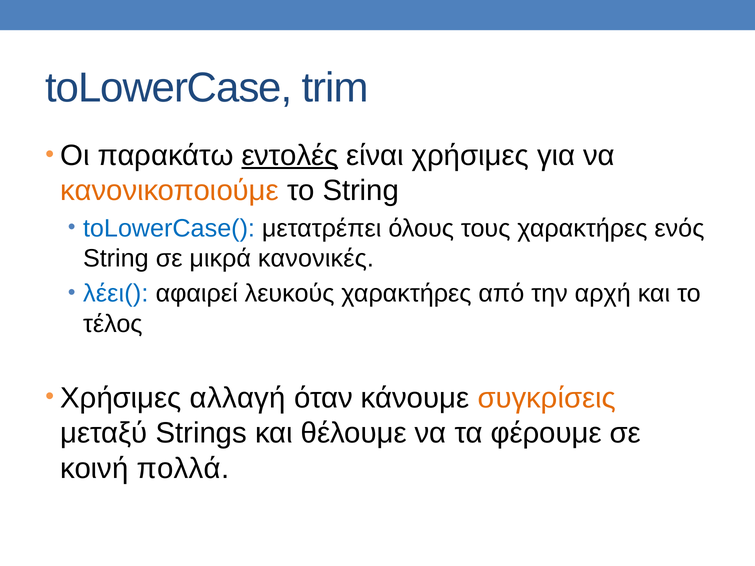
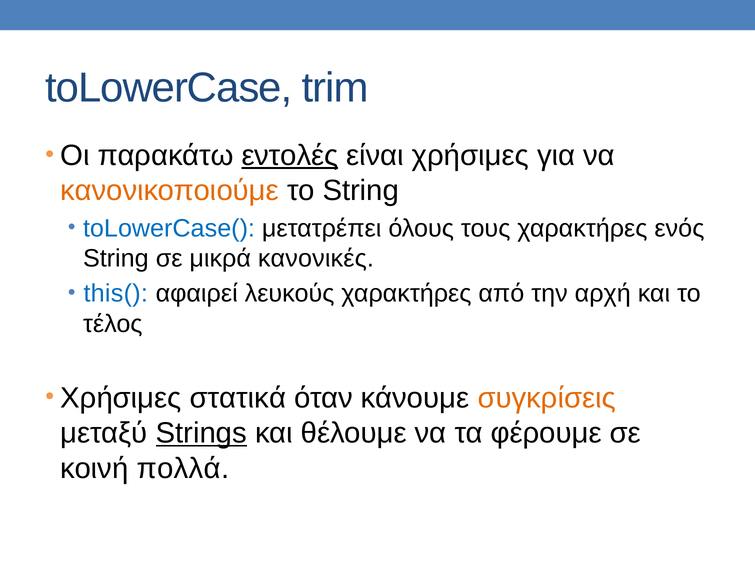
λέει(: λέει( -> this(
αλλαγή: αλλαγή -> στατικά
Strings underline: none -> present
